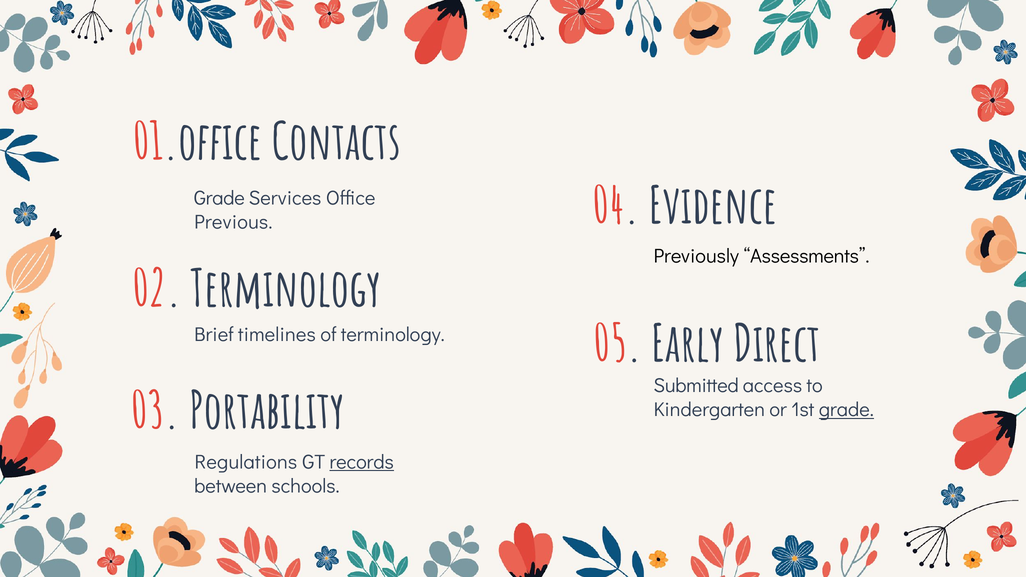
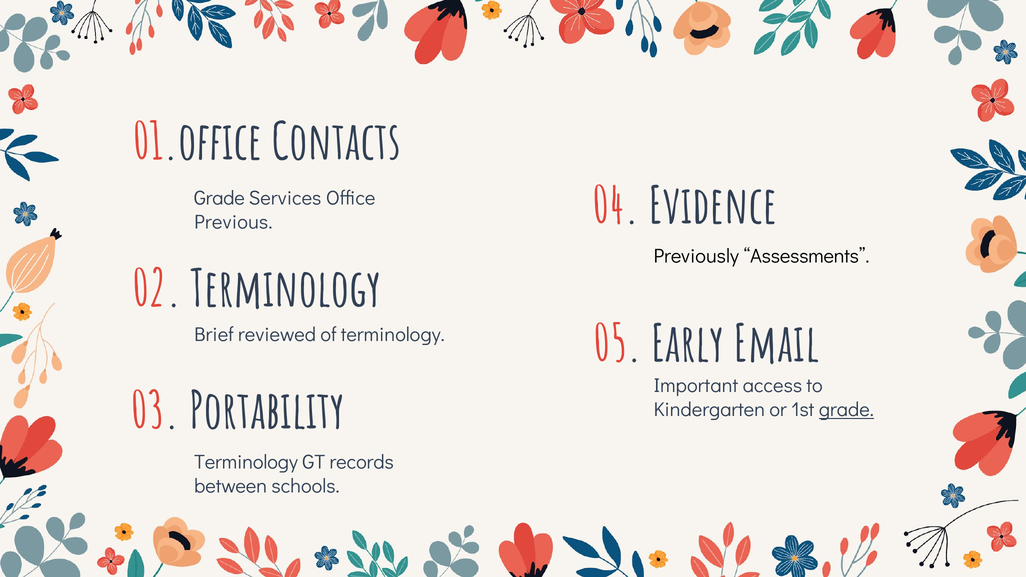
Direct: Direct -> Email
timelines: timelines -> reviewed
Submitted: Submitted -> Important
Regulations at (246, 462): Regulations -> Terminology
records underline: present -> none
